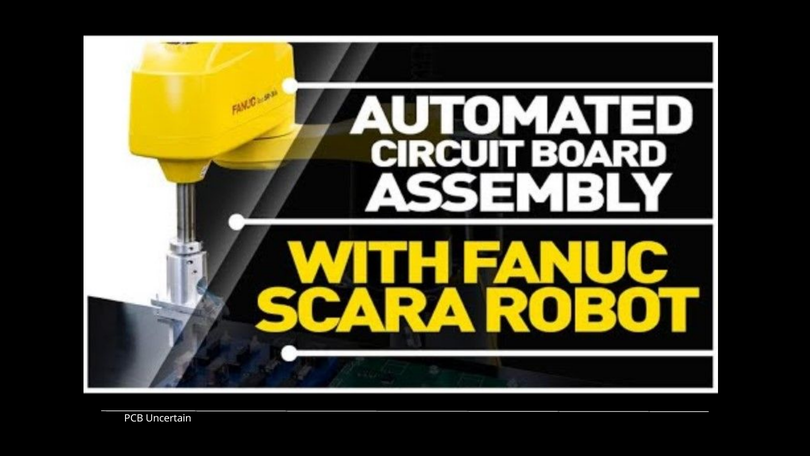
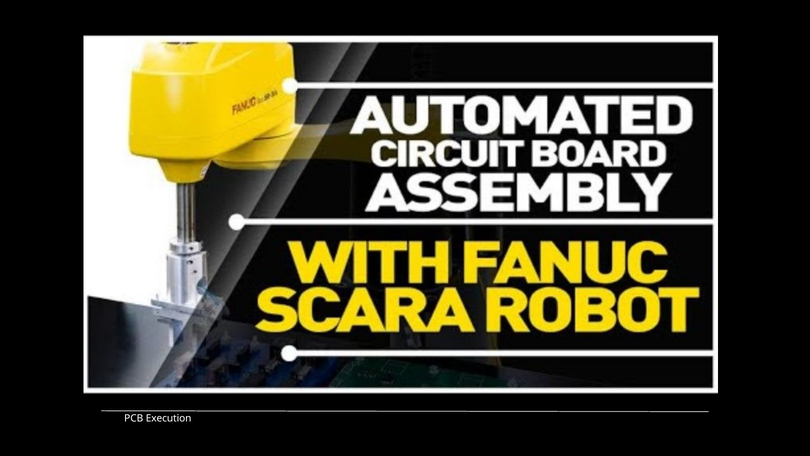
Uncertain: Uncertain -> Execution
